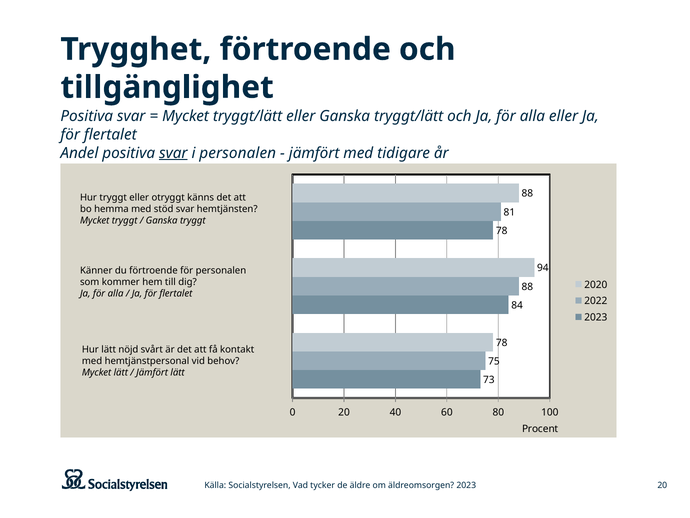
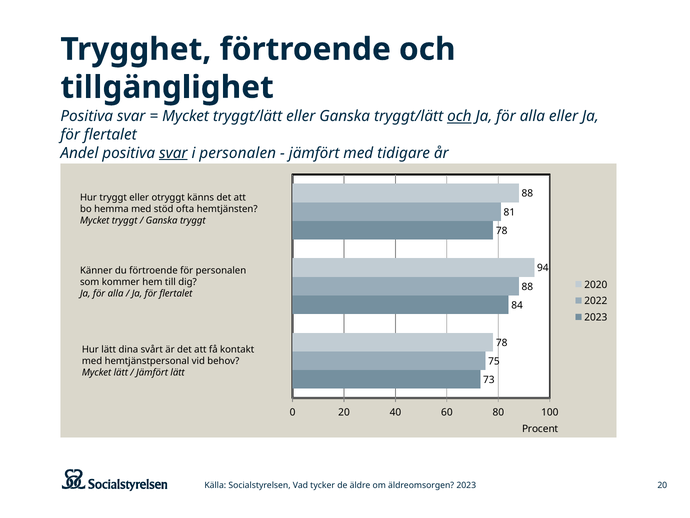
och at (459, 116) underline: none -> present
stöd svar: svar -> ofta
nöjd: nöjd -> dina
